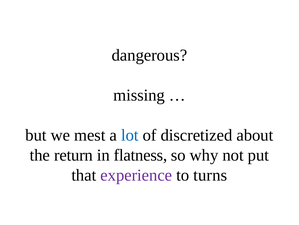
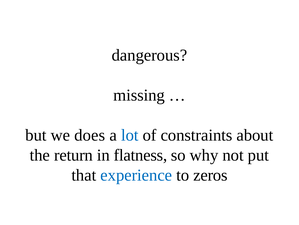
mest: mest -> does
discretized: discretized -> constraints
experience colour: purple -> blue
turns: turns -> zeros
